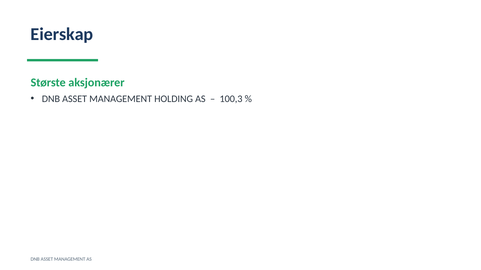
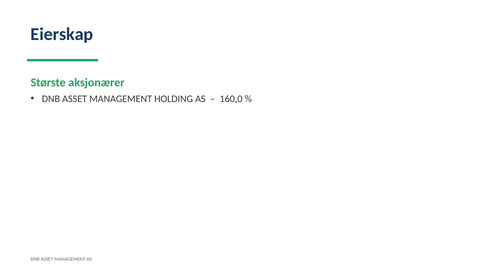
100,3: 100,3 -> 160,0
